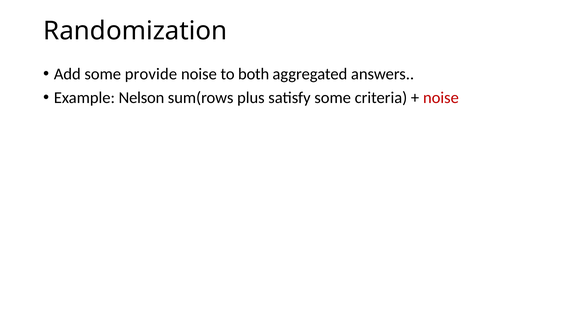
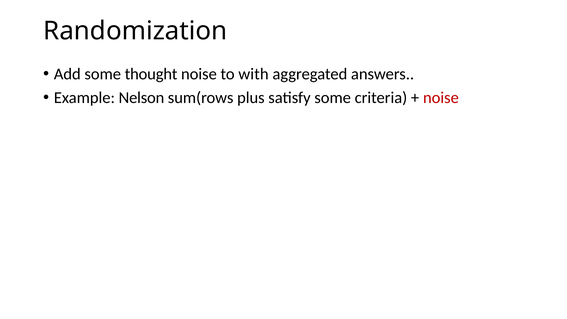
provide: provide -> thought
both: both -> with
